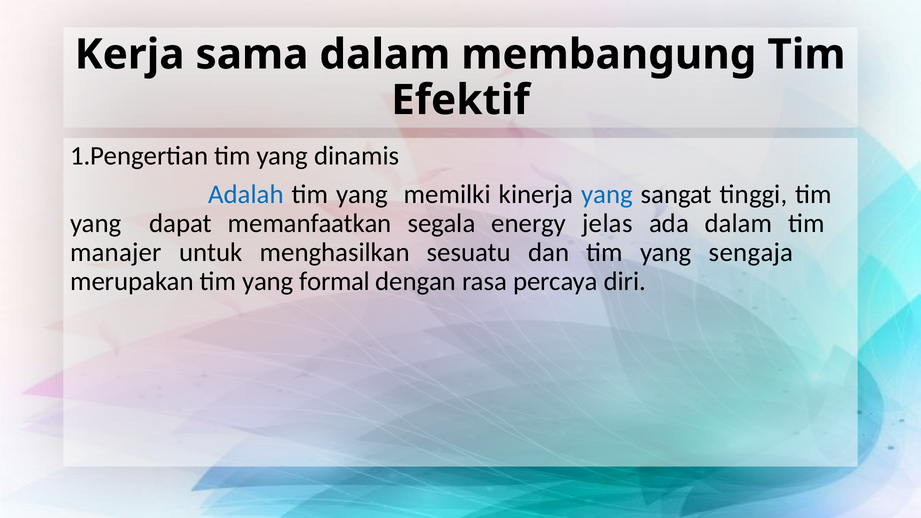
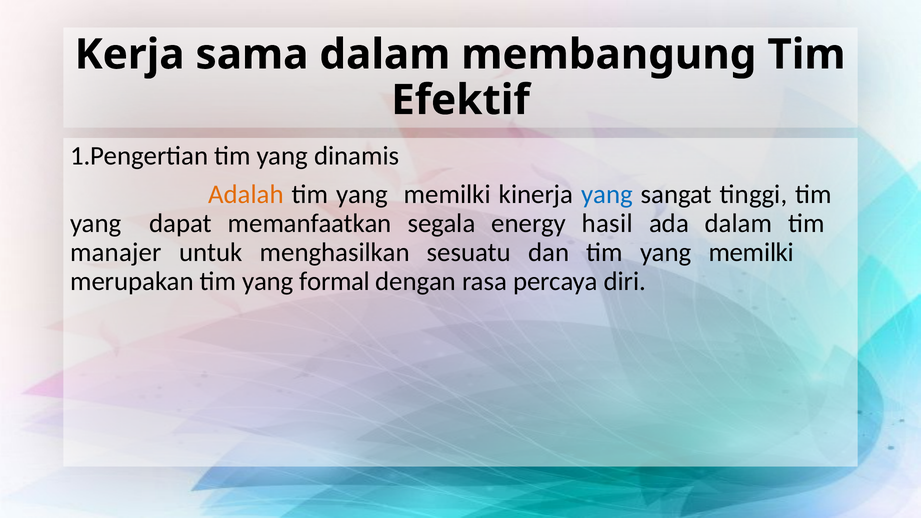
Adalah colour: blue -> orange
jelas: jelas -> hasil
dan tim yang sengaja: sengaja -> memilki
